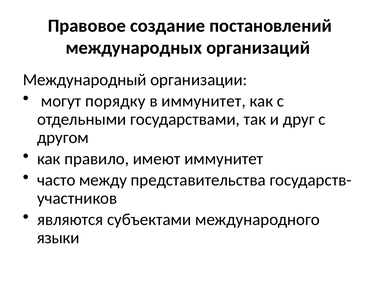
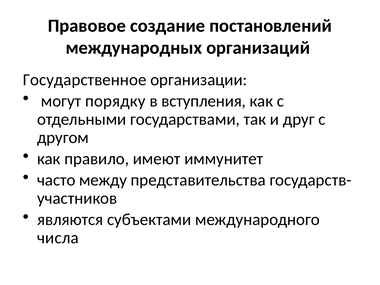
Международный: Международный -> Государственное
в иммунитет: иммунитет -> вступления
языки: языки -> числа
